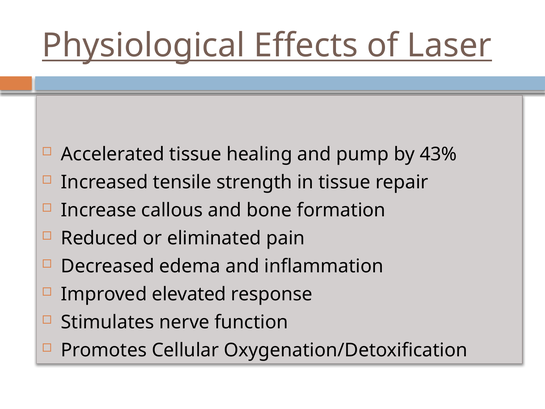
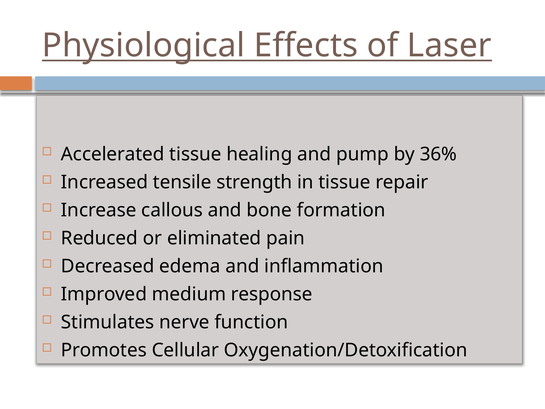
43%: 43% -> 36%
elevated: elevated -> medium
